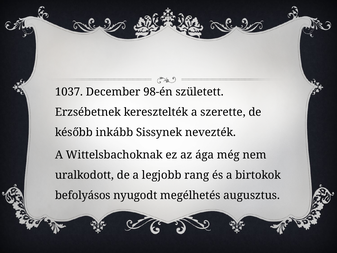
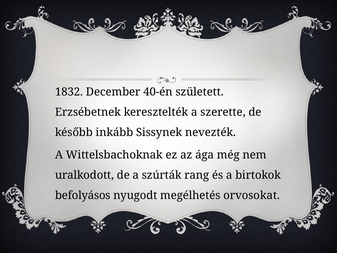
1037: 1037 -> 1832
98-én: 98-én -> 40-én
legjobb: legjobb -> szúrták
augusztus: augusztus -> orvosokat
